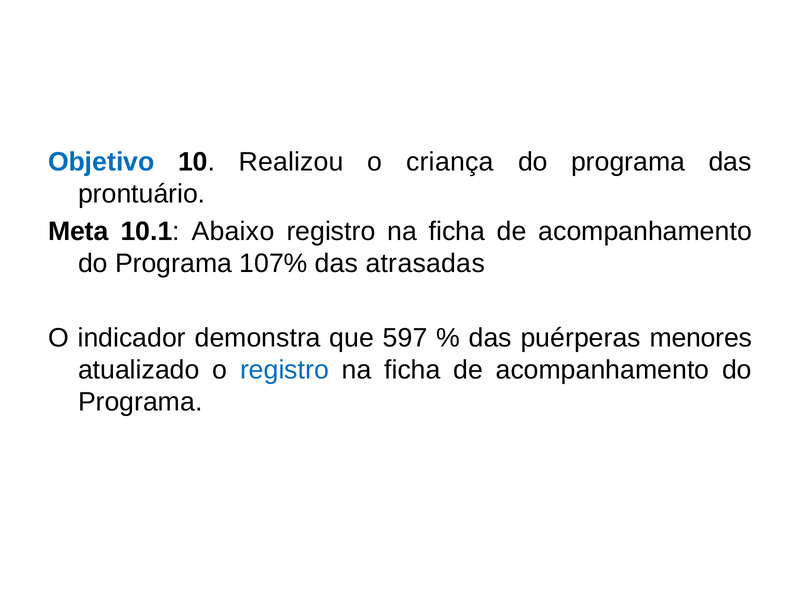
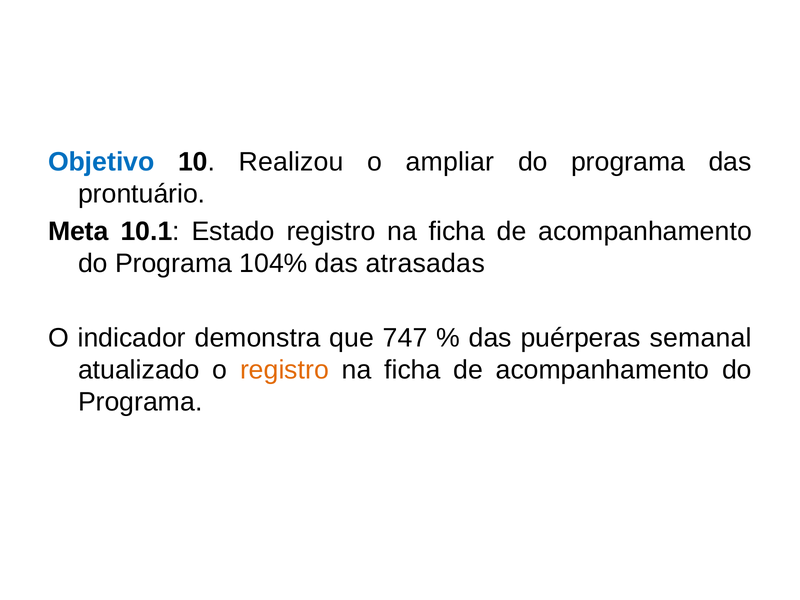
criança: criança -> ampliar
Abaixo: Abaixo -> Estado
107%: 107% -> 104%
597: 597 -> 747
menores: menores -> semanal
registro at (284, 370) colour: blue -> orange
